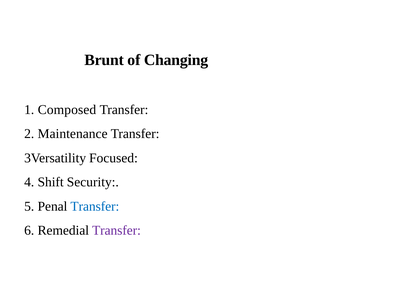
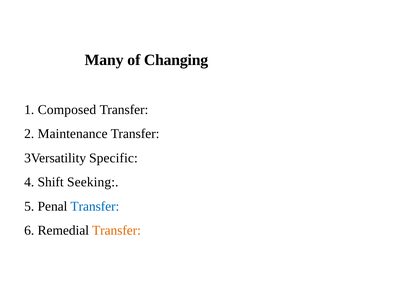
Brunt: Brunt -> Many
Focused: Focused -> Specific
Security: Security -> Seeking
Transfer at (116, 231) colour: purple -> orange
